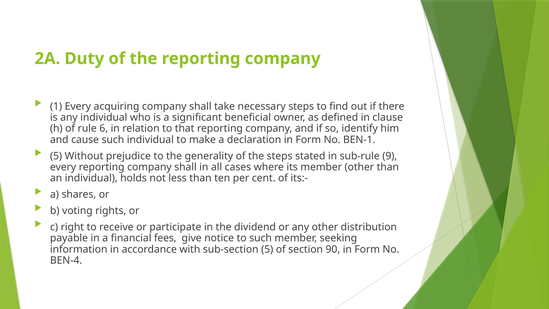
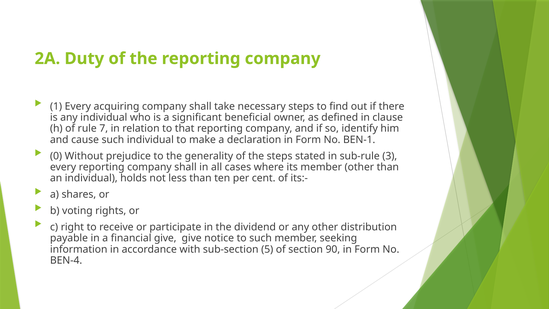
6: 6 -> 7
5 at (56, 156): 5 -> 0
9: 9 -> 3
financial fees: fees -> give
